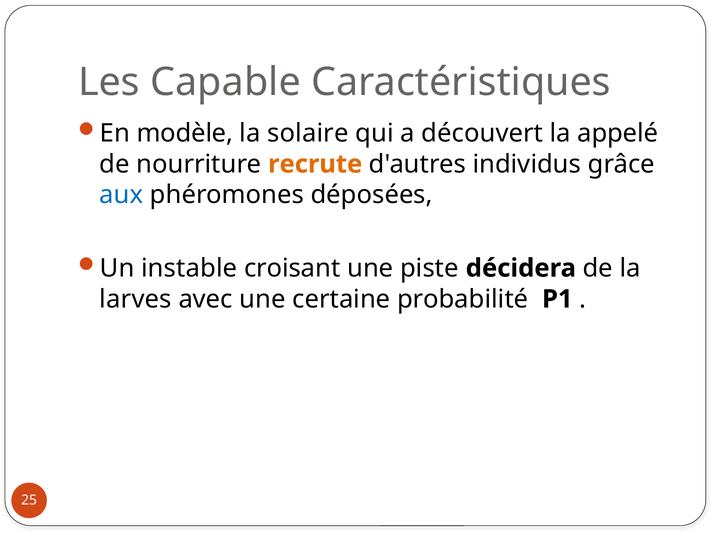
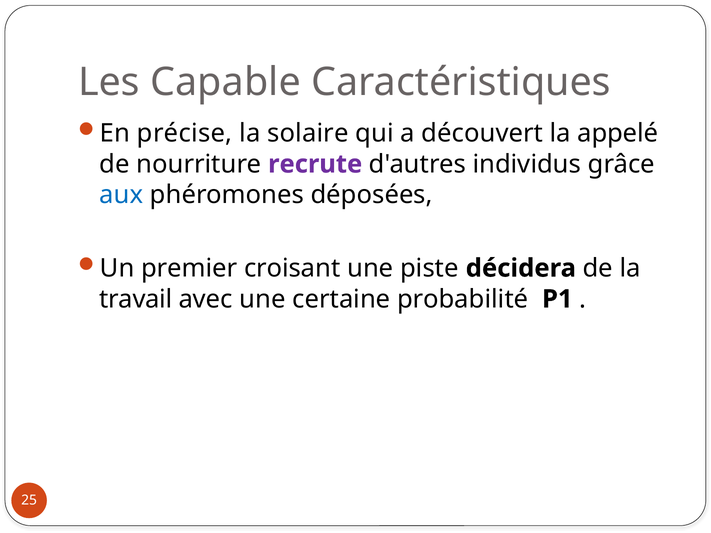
modèle: modèle -> précise
recrute colour: orange -> purple
instable: instable -> premier
larves: larves -> travail
